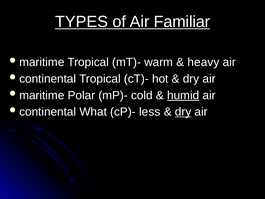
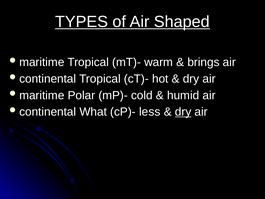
Familiar: Familiar -> Shaped
heavy: heavy -> brings
humid underline: present -> none
